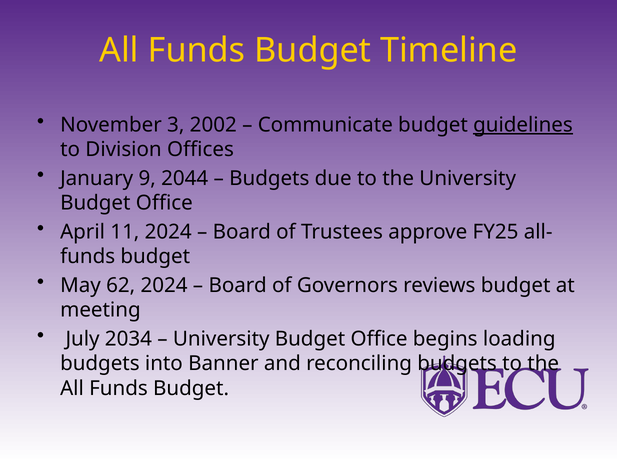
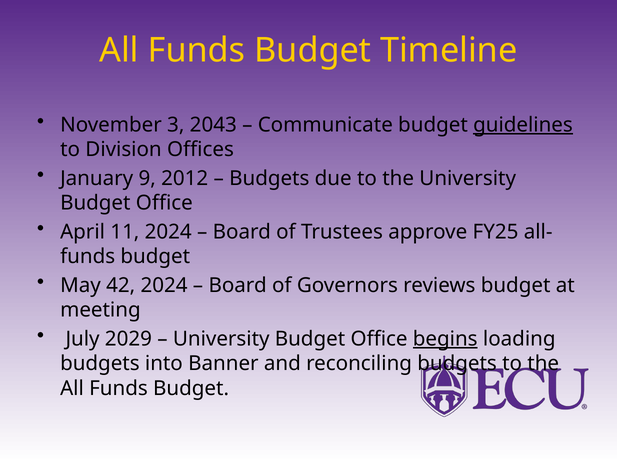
2002: 2002 -> 2043
2044: 2044 -> 2012
62: 62 -> 42
2034: 2034 -> 2029
begins underline: none -> present
